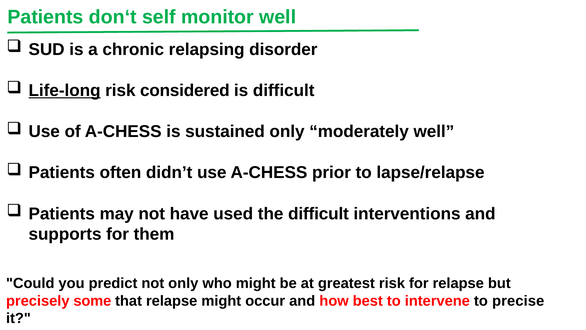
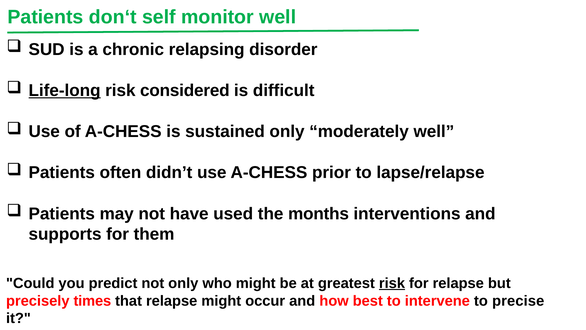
the difficult: difficult -> months
risk at (392, 283) underline: none -> present
some: some -> times
